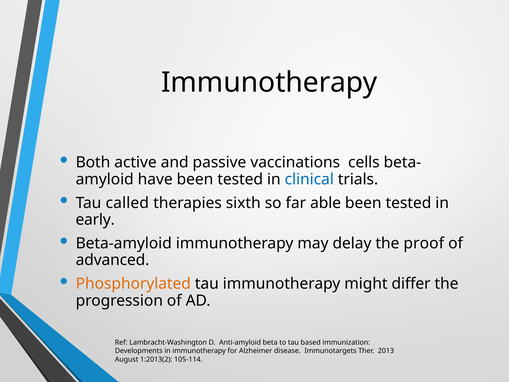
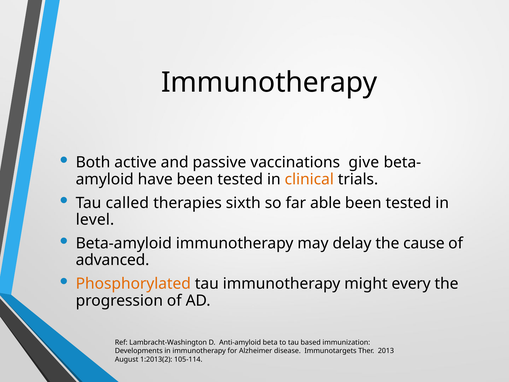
cells: cells -> give
clinical colour: blue -> orange
early: early -> level
proof: proof -> cause
differ: differ -> every
